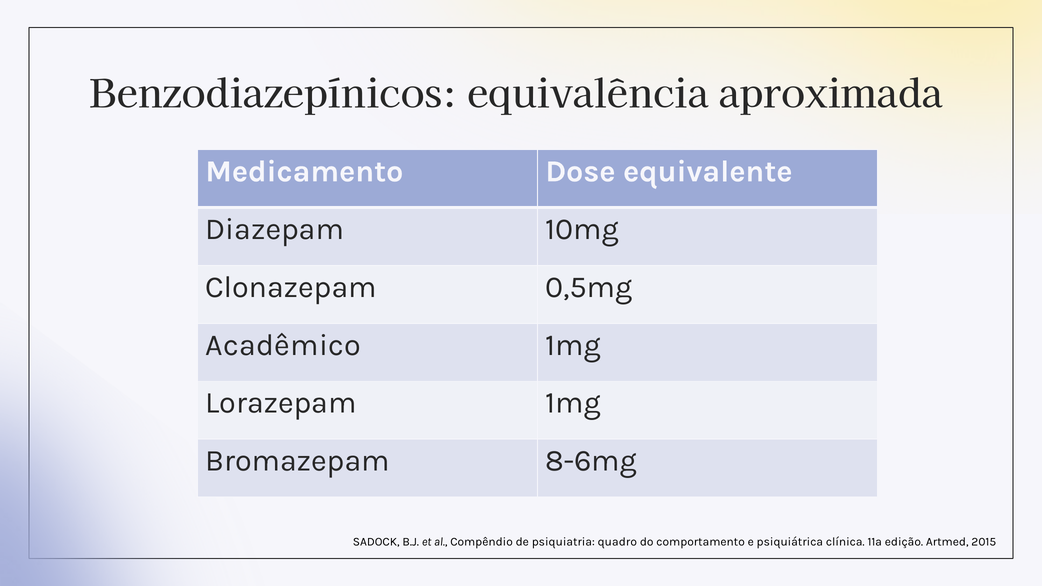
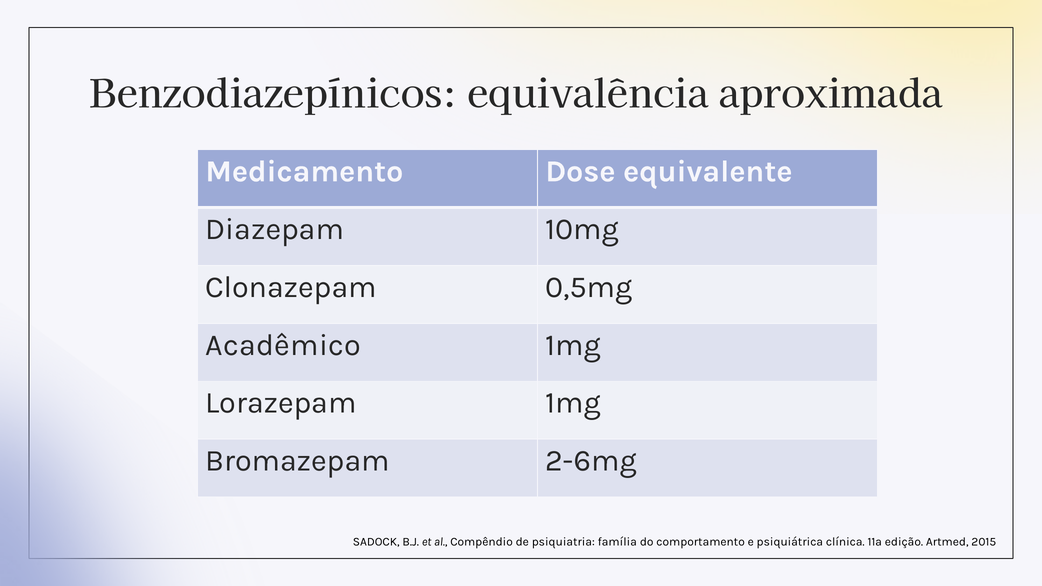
8-6mg: 8-6mg -> 2-6mg
quadro: quadro -> família
